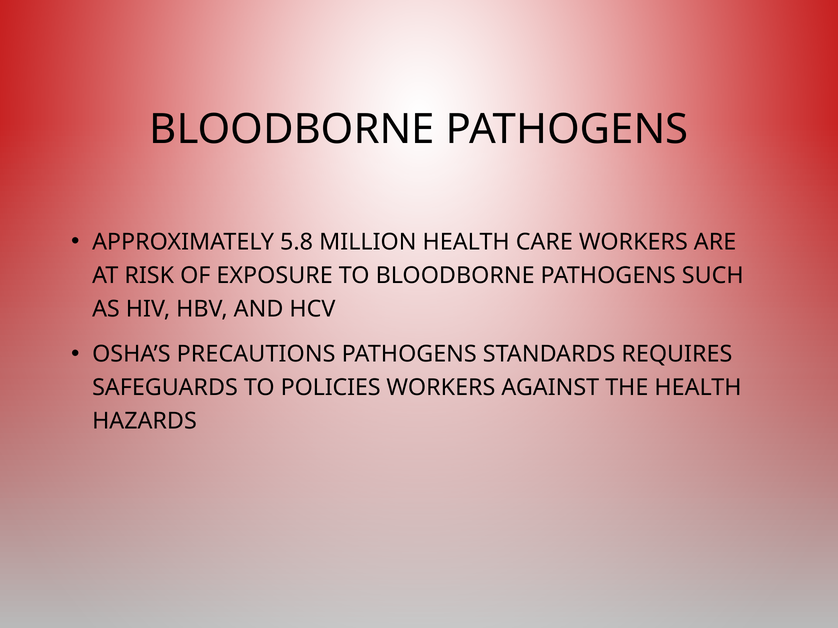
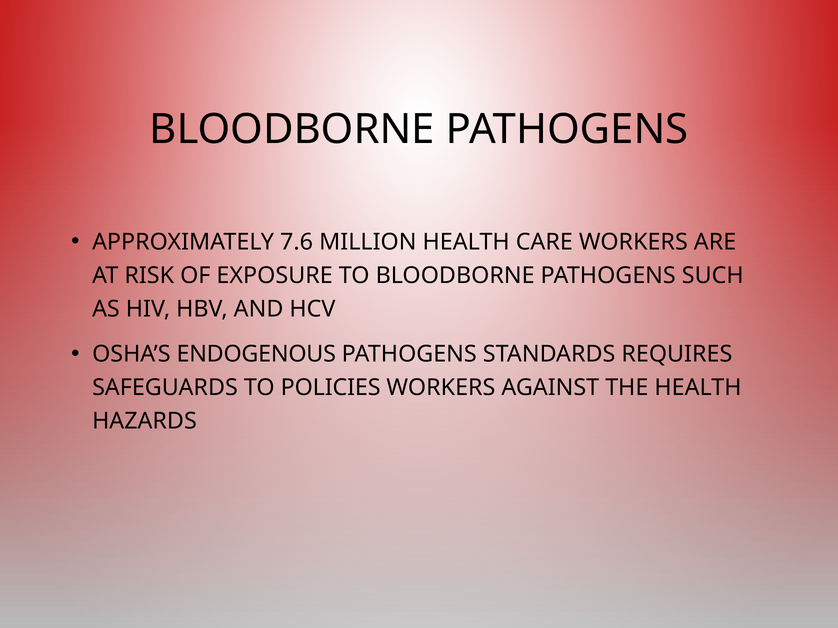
5.8: 5.8 -> 7.6
PRECAUTIONS: PRECAUTIONS -> ENDOGENOUS
